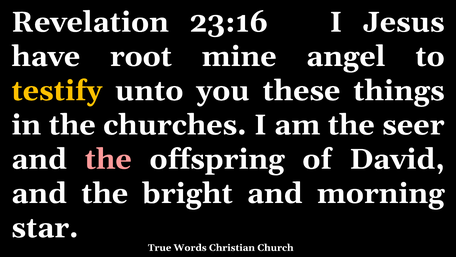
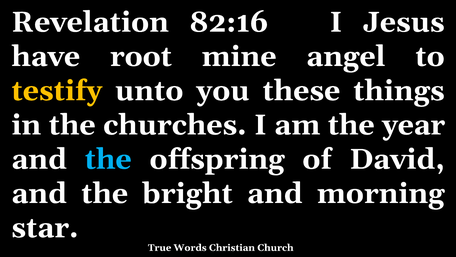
23:16: 23:16 -> 82:16
seer: seer -> year
the at (108, 159) colour: pink -> light blue
